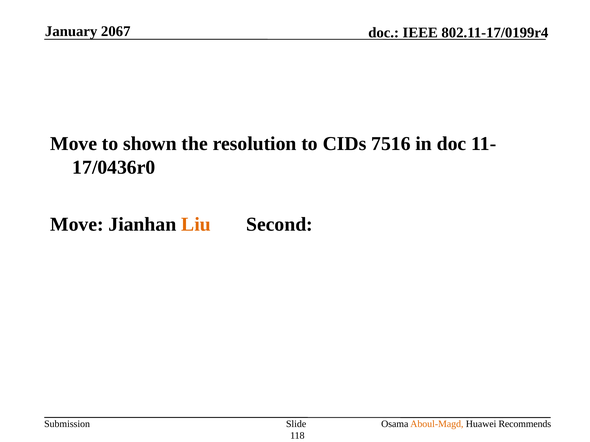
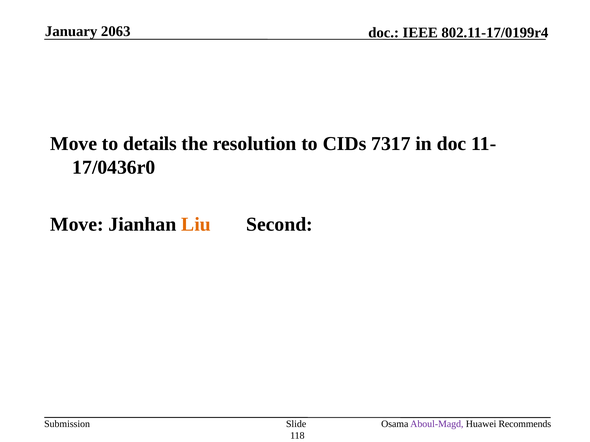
2067: 2067 -> 2063
shown: shown -> details
7516: 7516 -> 7317
Aboul-Magd colour: orange -> purple
